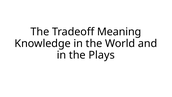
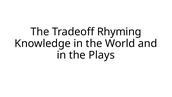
Meaning: Meaning -> Rhyming
